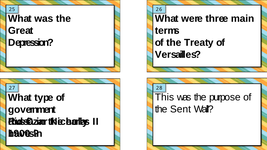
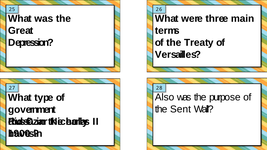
This: This -> Also
